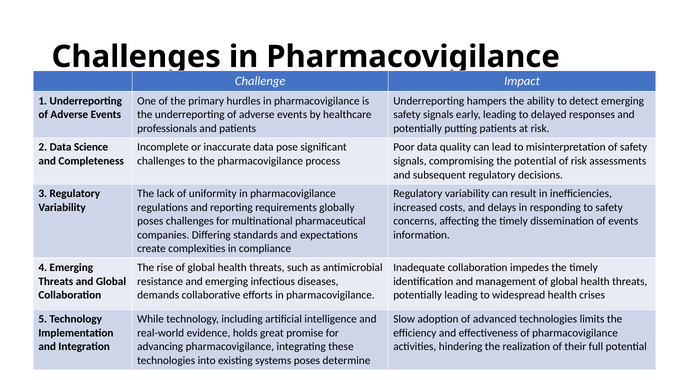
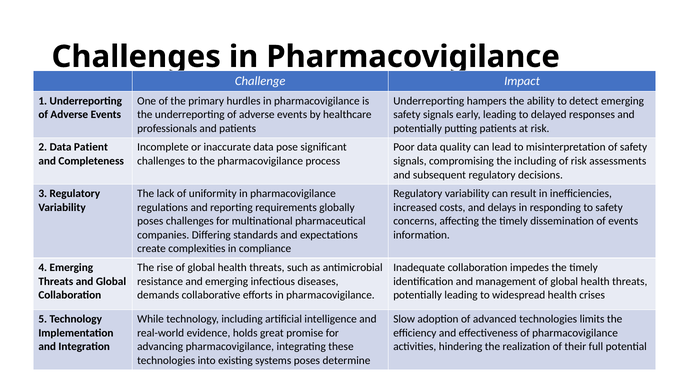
Science: Science -> Patient
the potential: potential -> including
